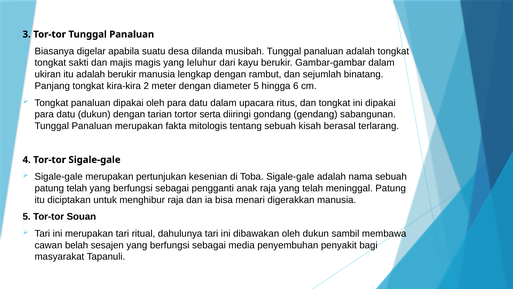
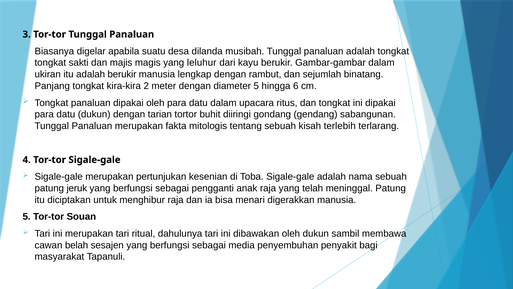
serta: serta -> buhit
berasal: berasal -> terlebih
patung telah: telah -> jeruk
